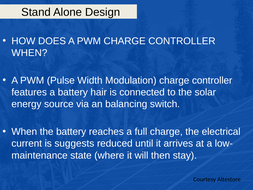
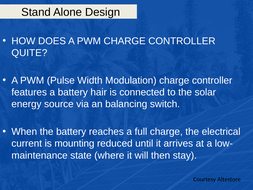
WHEN at (29, 53): WHEN -> QUITE
suggests: suggests -> mounting
